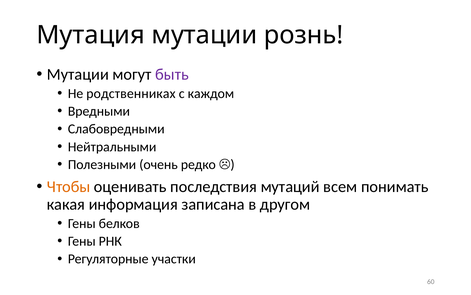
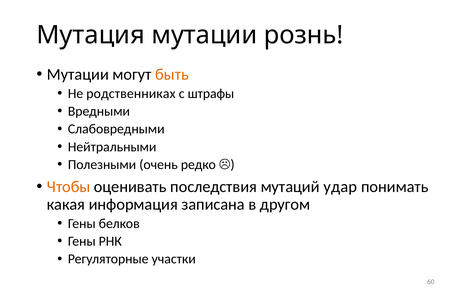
быть colour: purple -> orange
каждом: каждом -> штрафы
всем: всем -> удар
